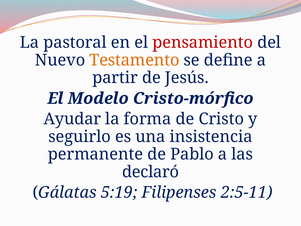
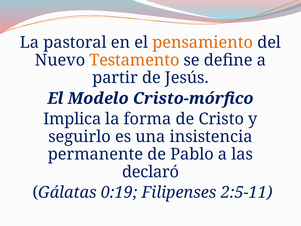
pensamiento colour: red -> orange
Ayudar: Ayudar -> Implica
5:19: 5:19 -> 0:19
